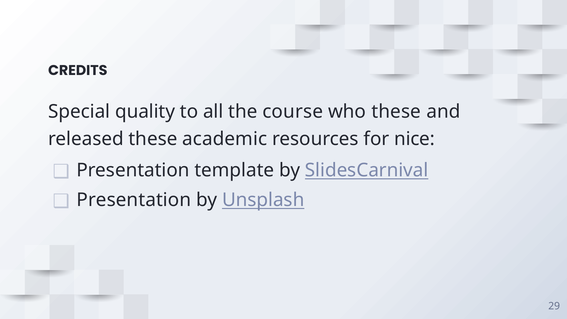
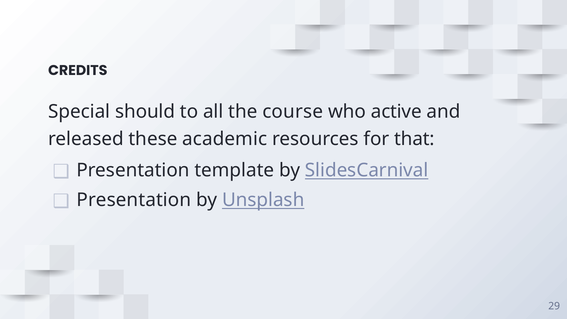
quality: quality -> should
who these: these -> active
nice: nice -> that
